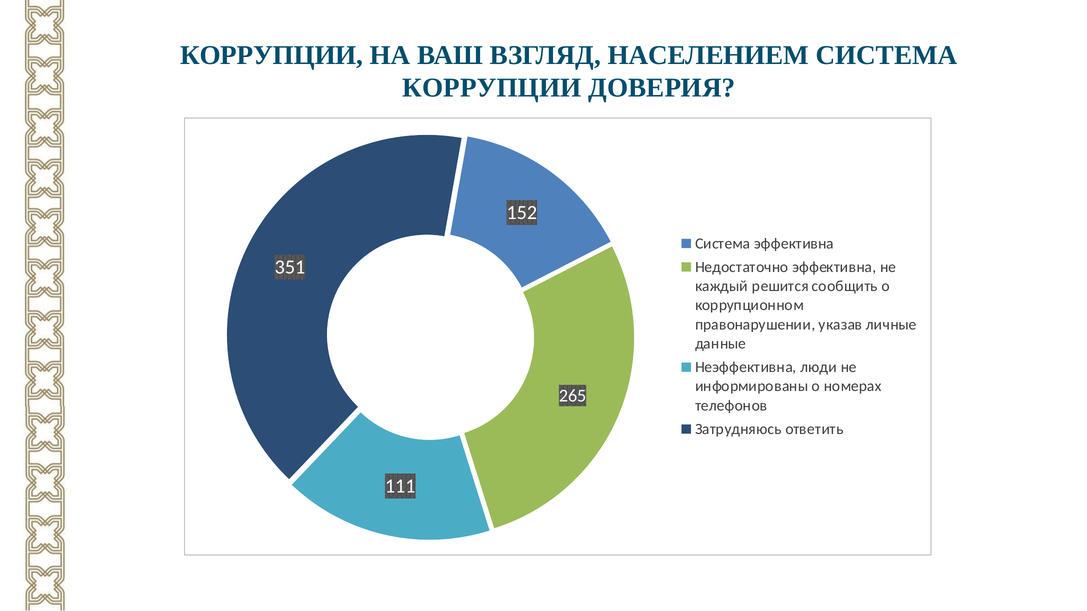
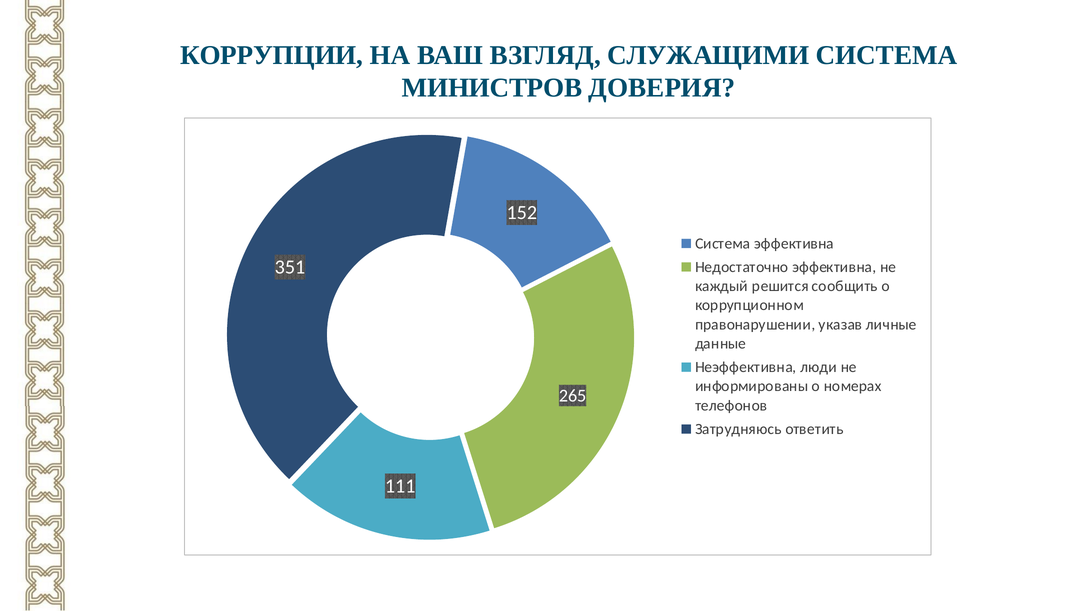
НАСЕЛЕНИЕМ: НАСЕЛЕНИЕМ -> СЛУЖАЩИМИ
КОРРУПЦИИ at (492, 88): КОРРУПЦИИ -> МИНИСТРОВ
